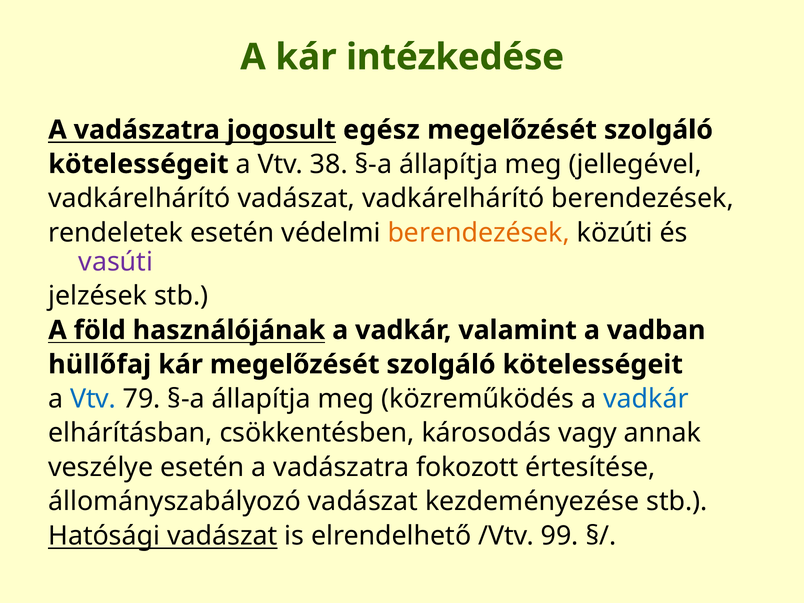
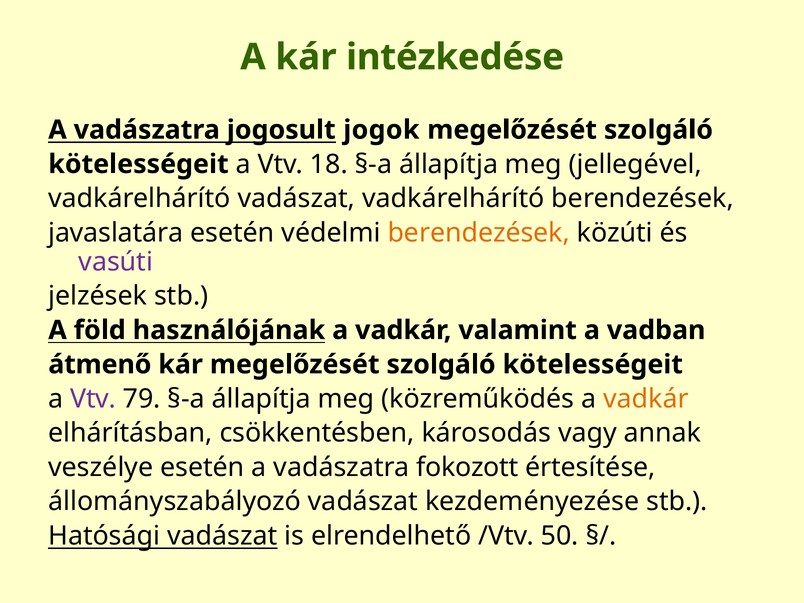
egész: egész -> jogok
38: 38 -> 18
rendeletek: rendeletek -> javaslatára
hüllőfaj: hüllőfaj -> átmenő
Vtv at (93, 399) colour: blue -> purple
vadkár at (646, 399) colour: blue -> orange
99: 99 -> 50
